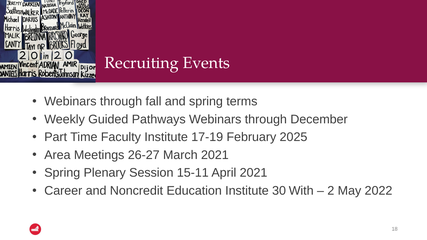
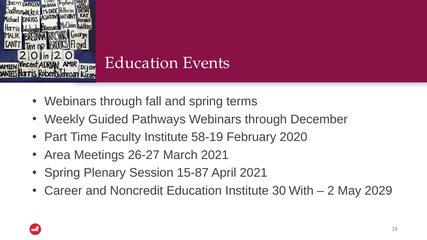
Recruiting at (142, 63): Recruiting -> Education
17-19: 17-19 -> 58-19
2025: 2025 -> 2020
15-11: 15-11 -> 15-87
2022: 2022 -> 2029
